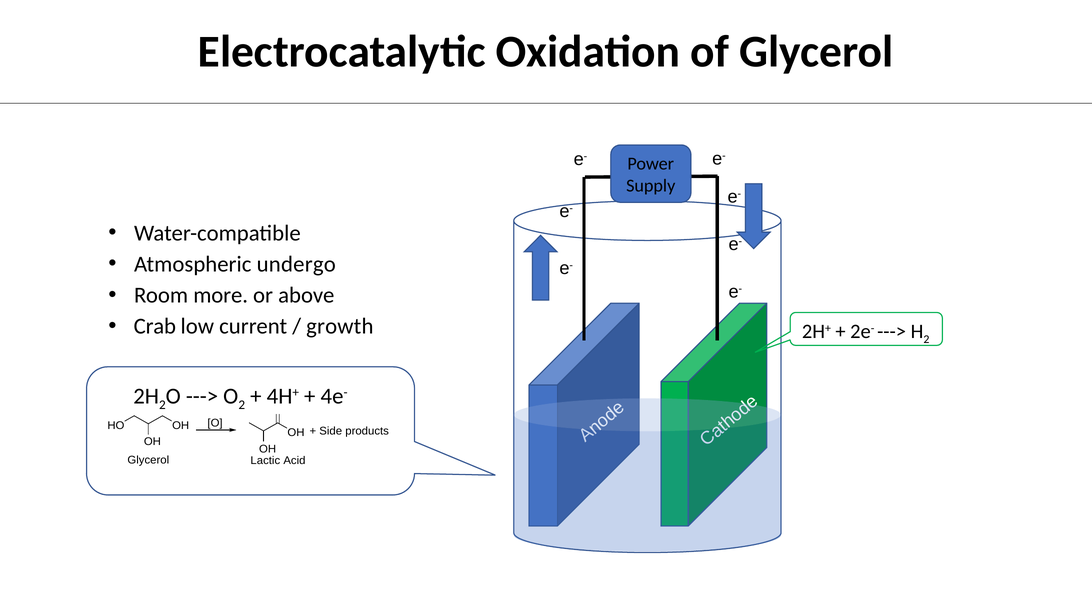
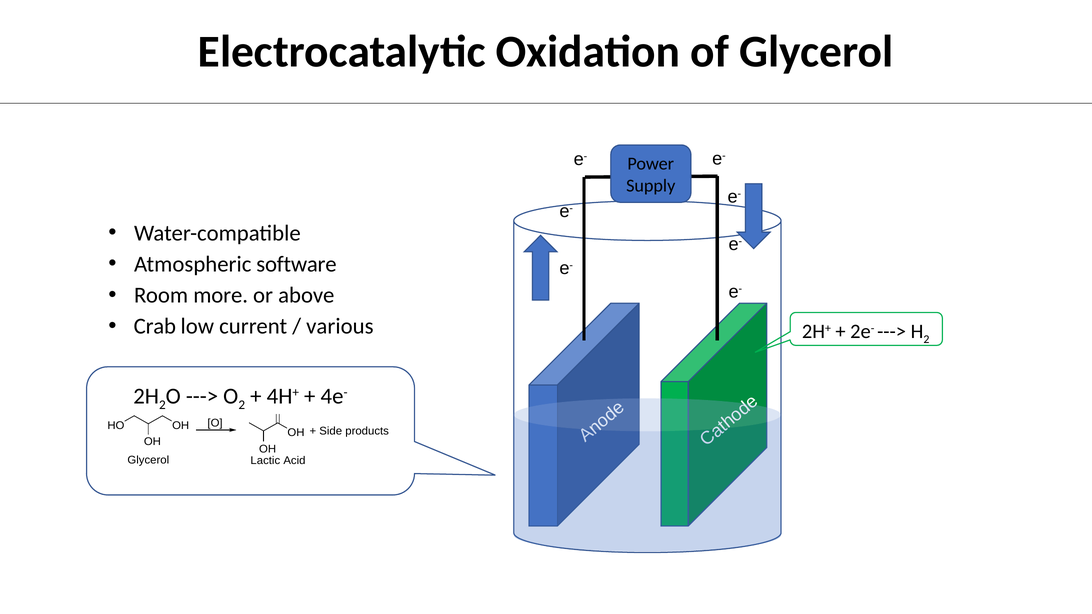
undergo: undergo -> software
growth: growth -> various
